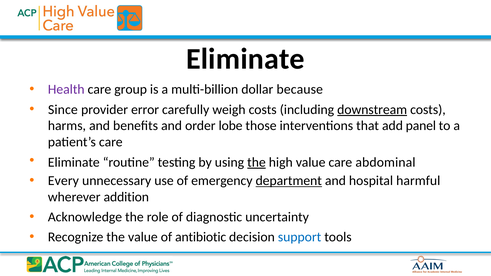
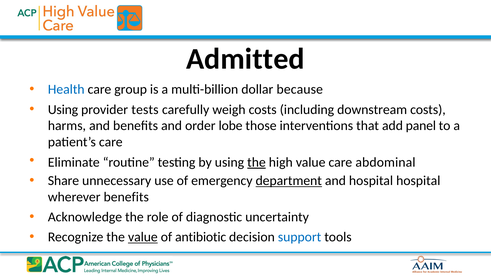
Eliminate at (245, 59): Eliminate -> Admitted
Health colour: purple -> blue
Since at (63, 110): Since -> Using
error: error -> tests
downstream underline: present -> none
Every: Every -> Share
hospital harmful: harmful -> hospital
wherever addition: addition -> benefits
value at (143, 237) underline: none -> present
